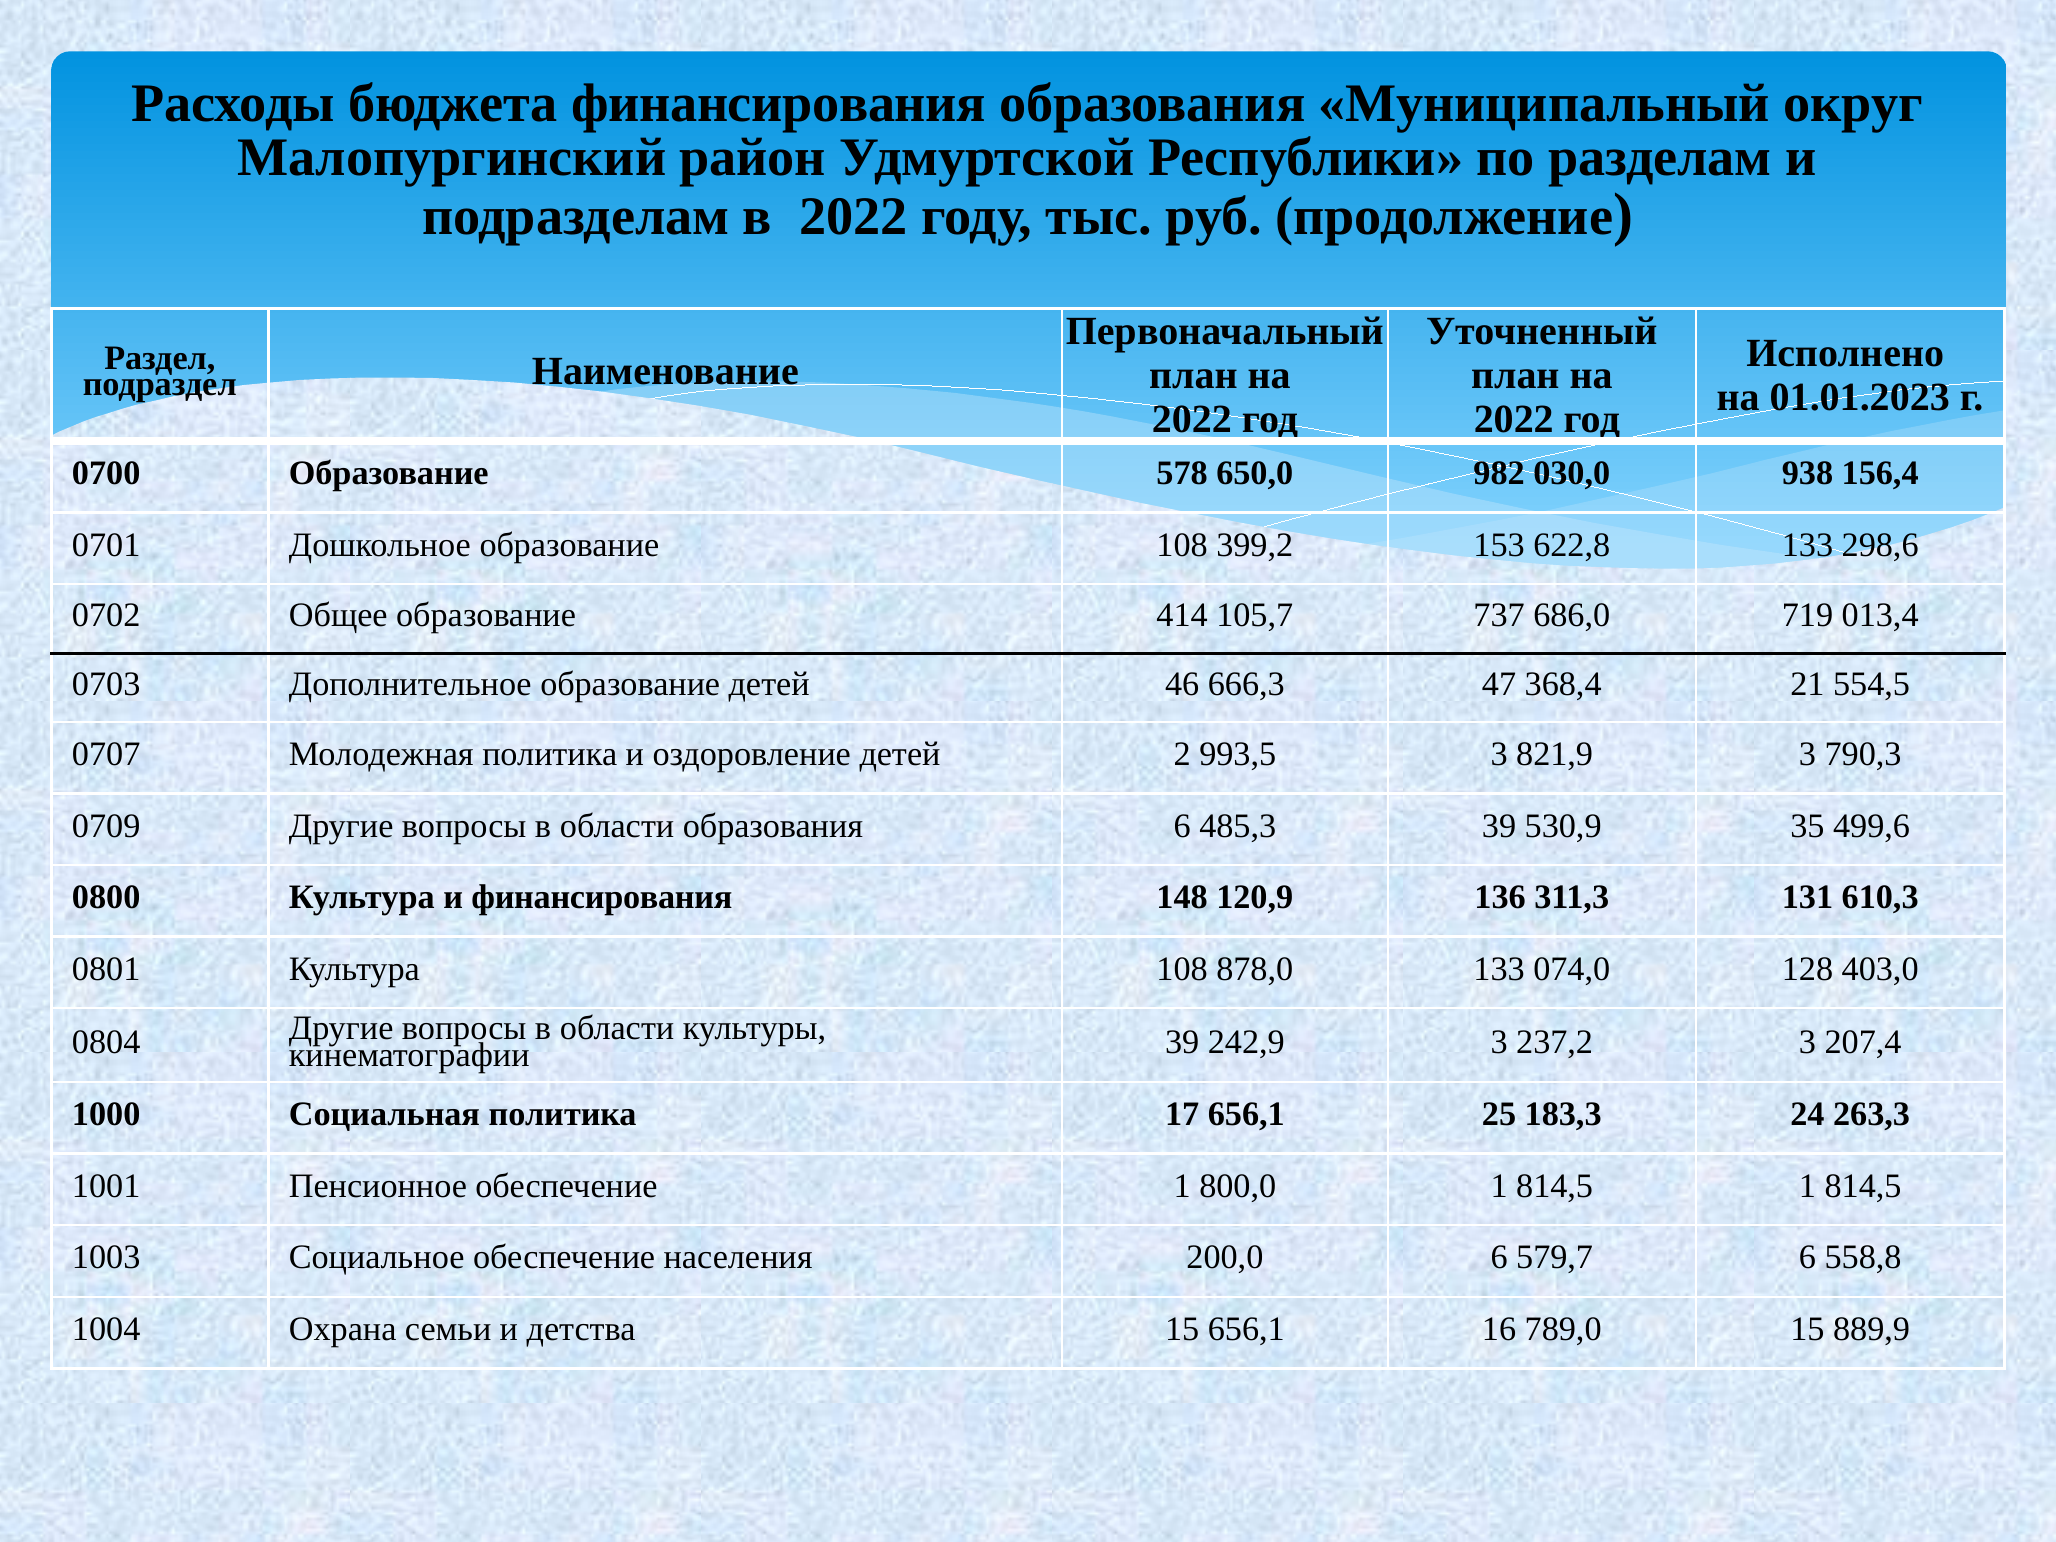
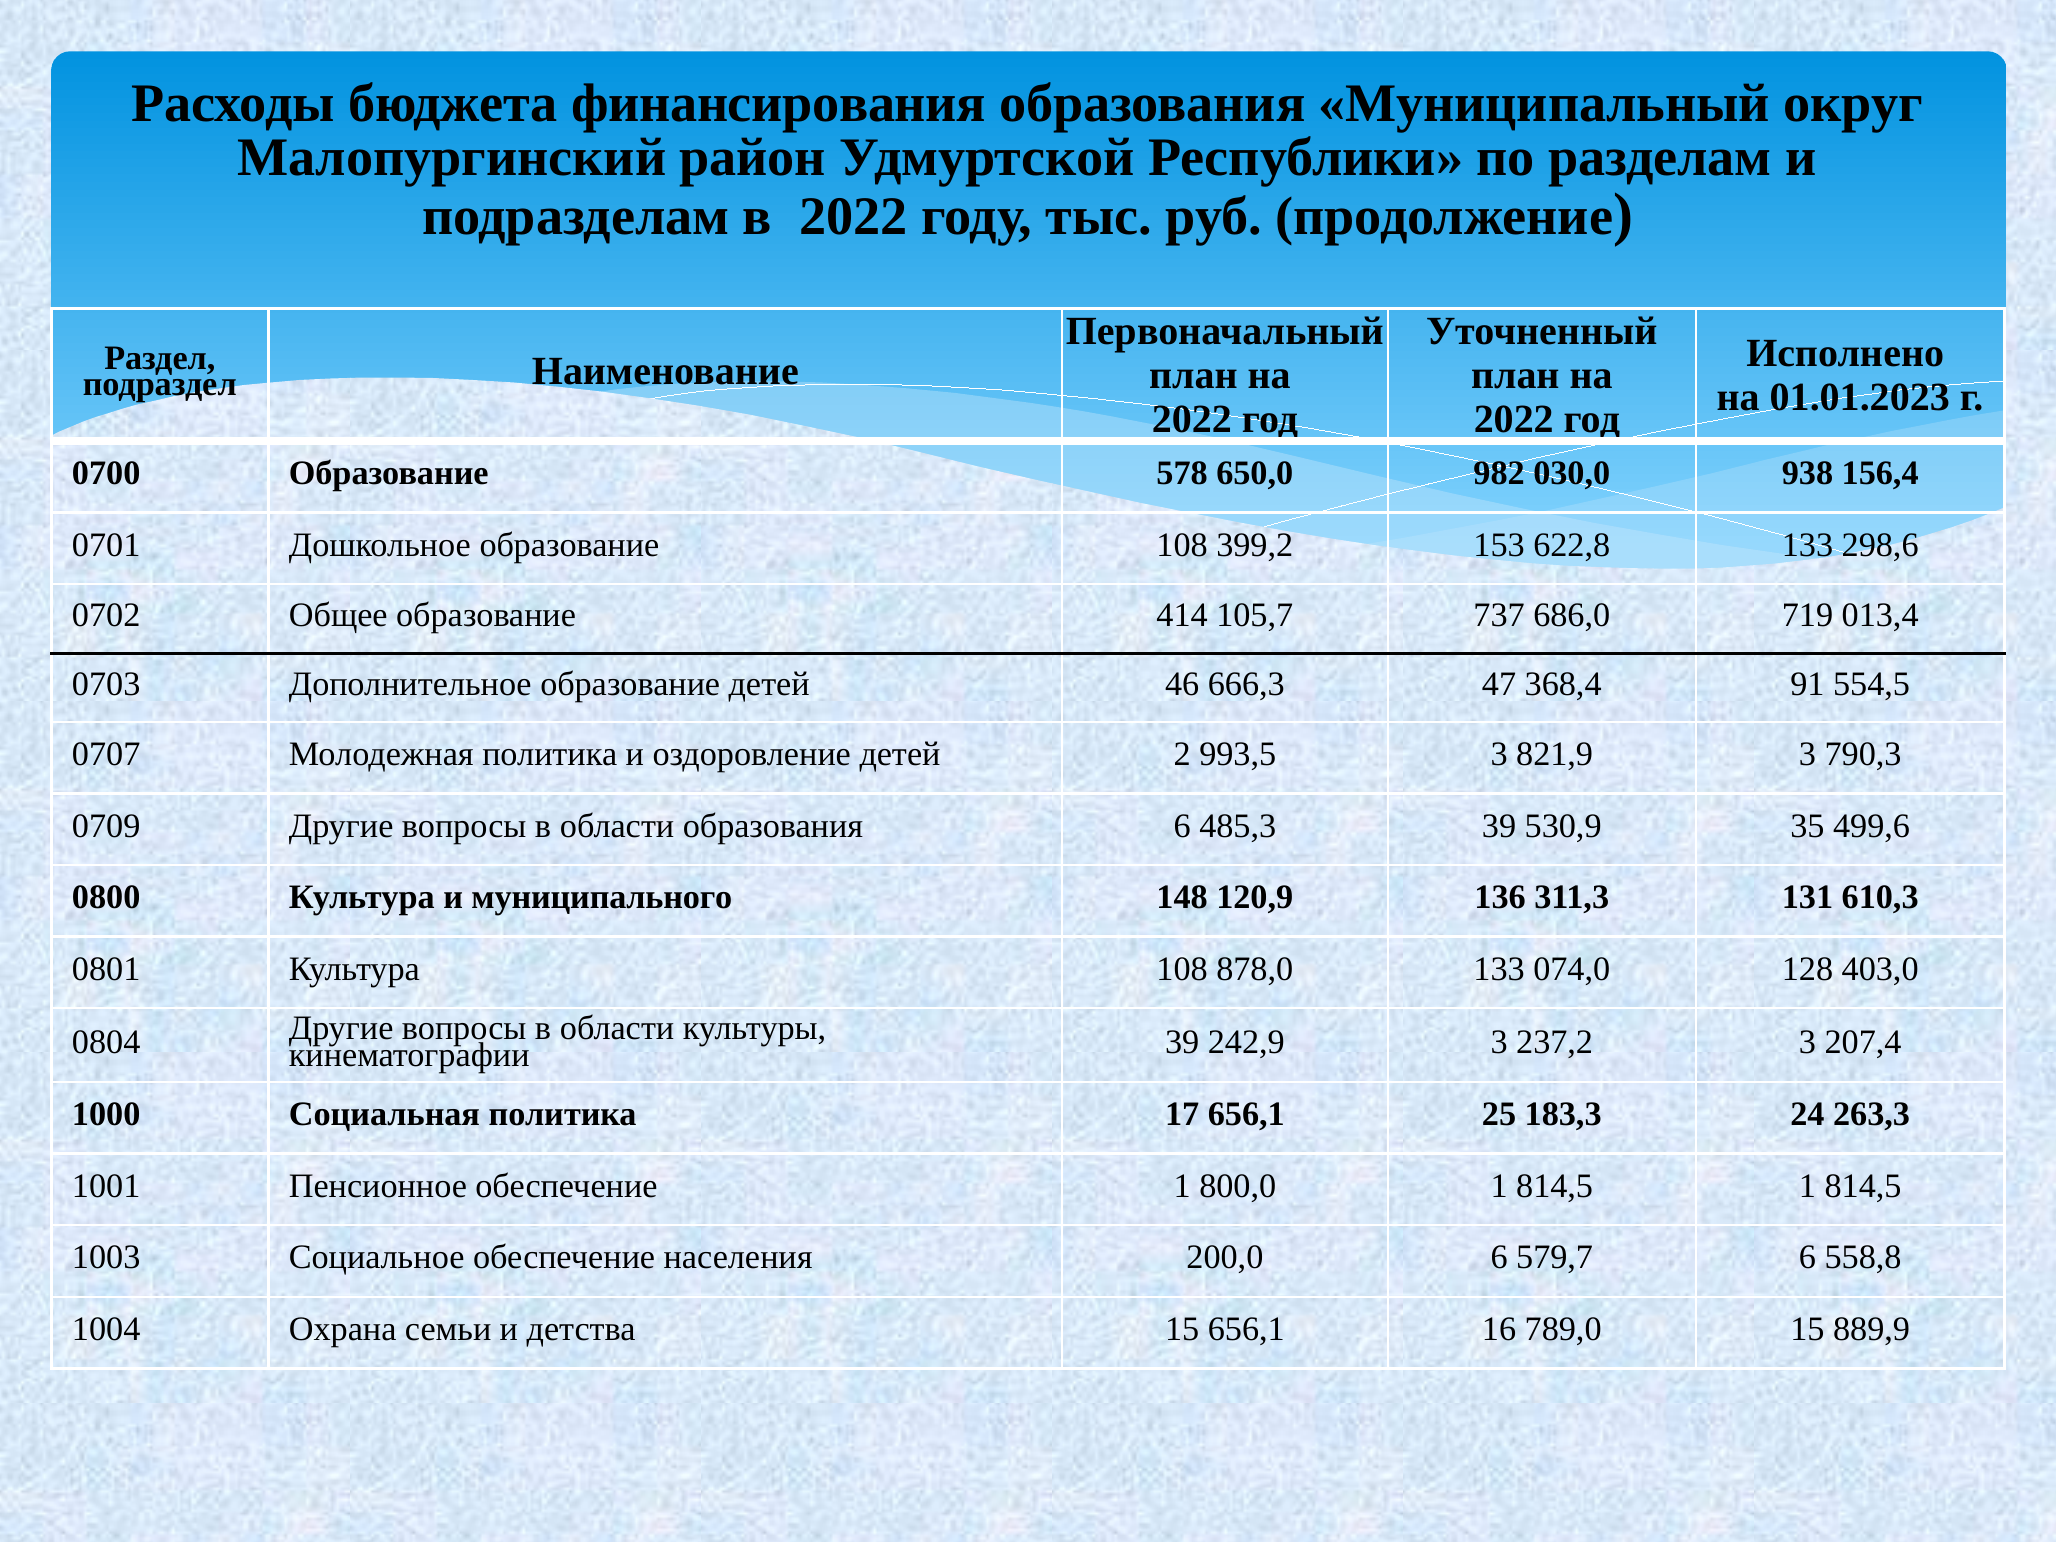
21: 21 -> 91
и финансирования: финансирования -> муниципального
